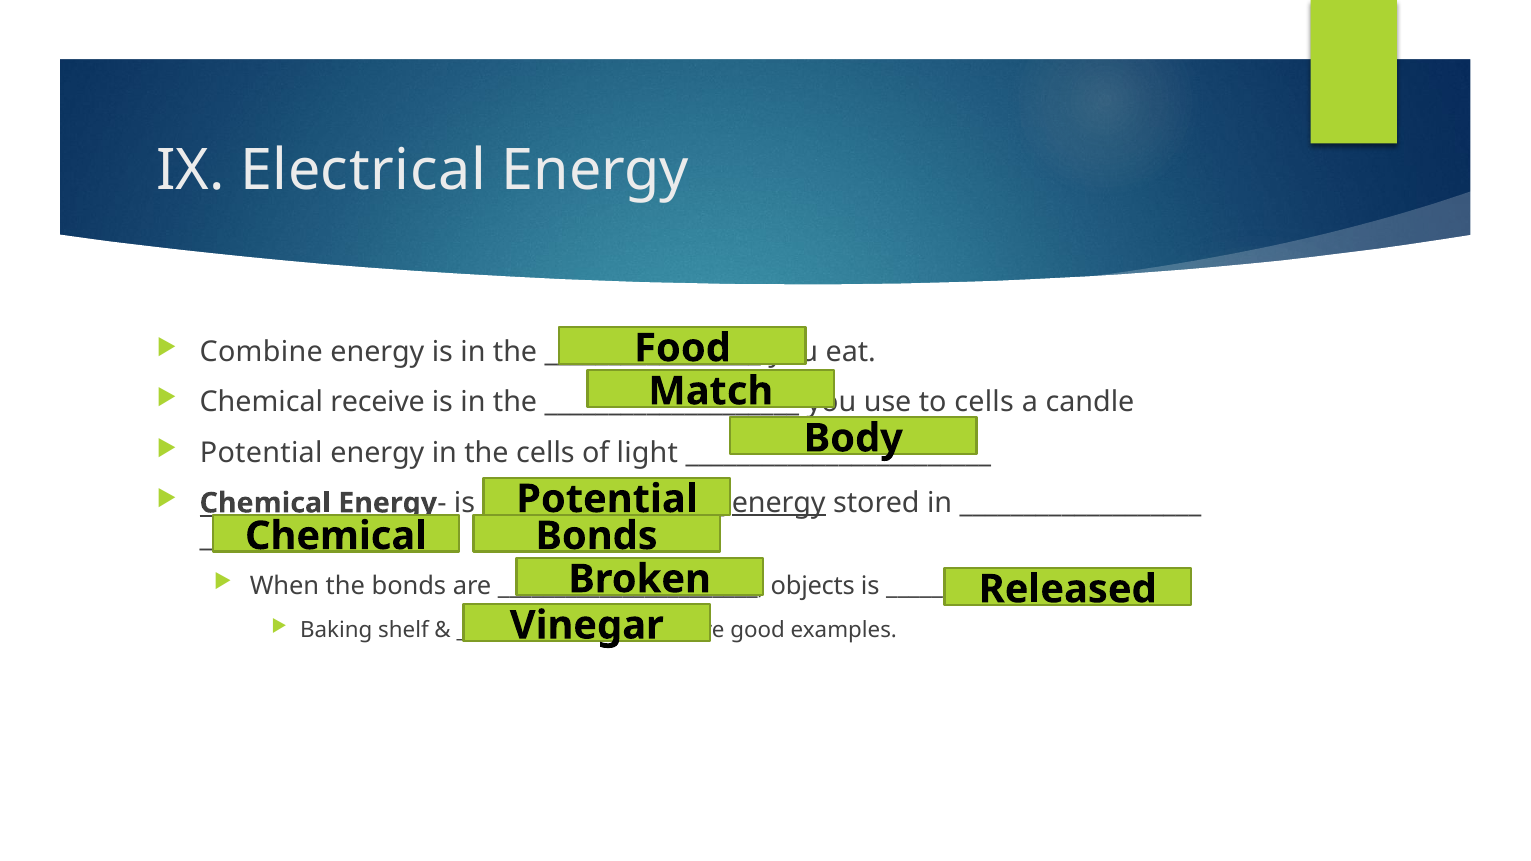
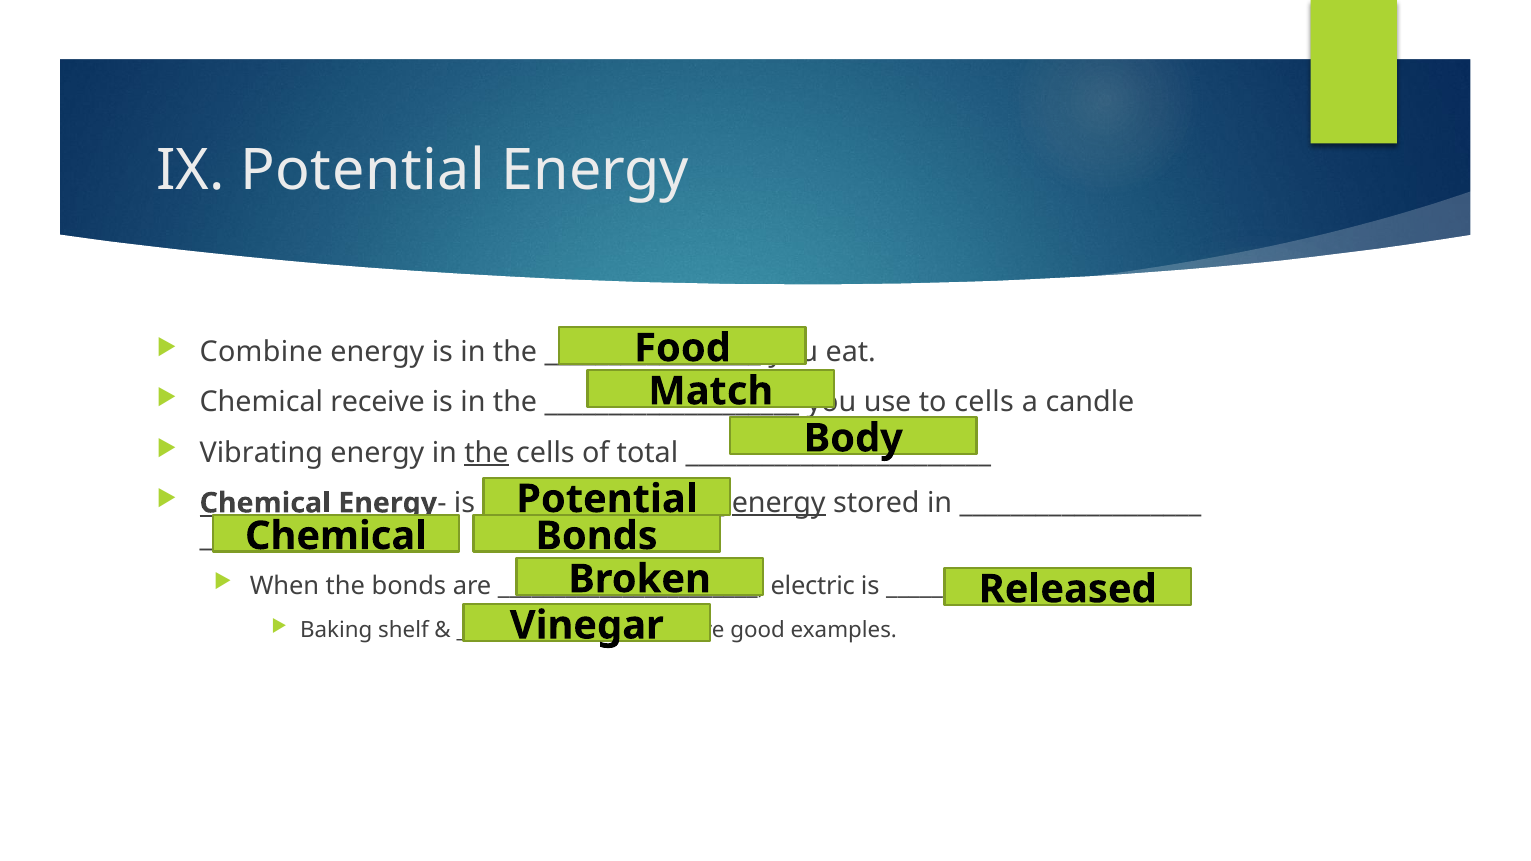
IX Electrical: Electrical -> Potential
Potential at (261, 453): Potential -> Vibrating
the at (487, 453) underline: none -> present
light: light -> total
objects: objects -> electric
